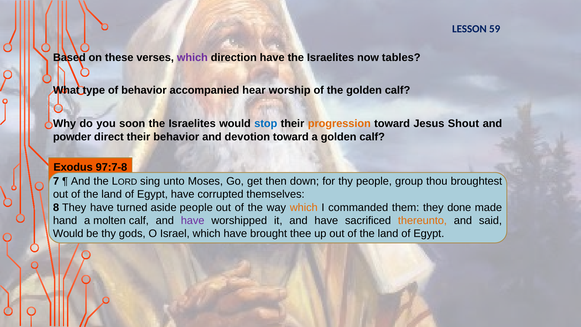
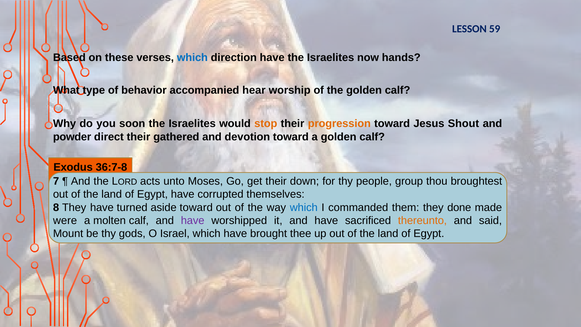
which at (192, 58) colour: purple -> blue
tables: tables -> hands
stop colour: blue -> orange
their behavior: behavior -> gathered
97:7-8: 97:7-8 -> 36:7-8
sing: sing -> acts
get then: then -> their
aside people: people -> toward
which at (304, 207) colour: orange -> blue
hand: hand -> were
Would at (68, 233): Would -> Mount
